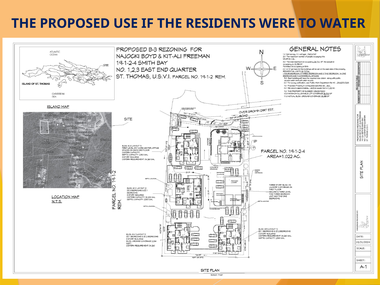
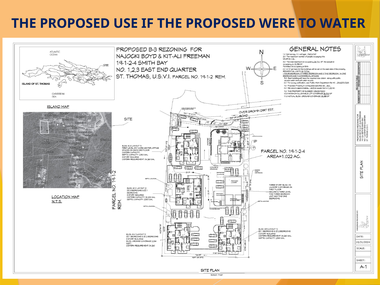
IF THE RESIDENTS: RESIDENTS -> PROPOSED
